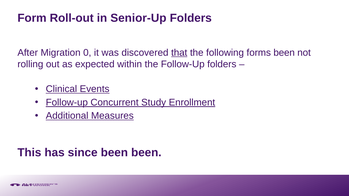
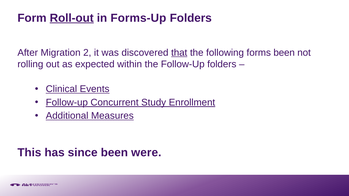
Roll-out underline: none -> present
Senior-Up: Senior-Up -> Forms-Up
0: 0 -> 2
been been: been -> were
